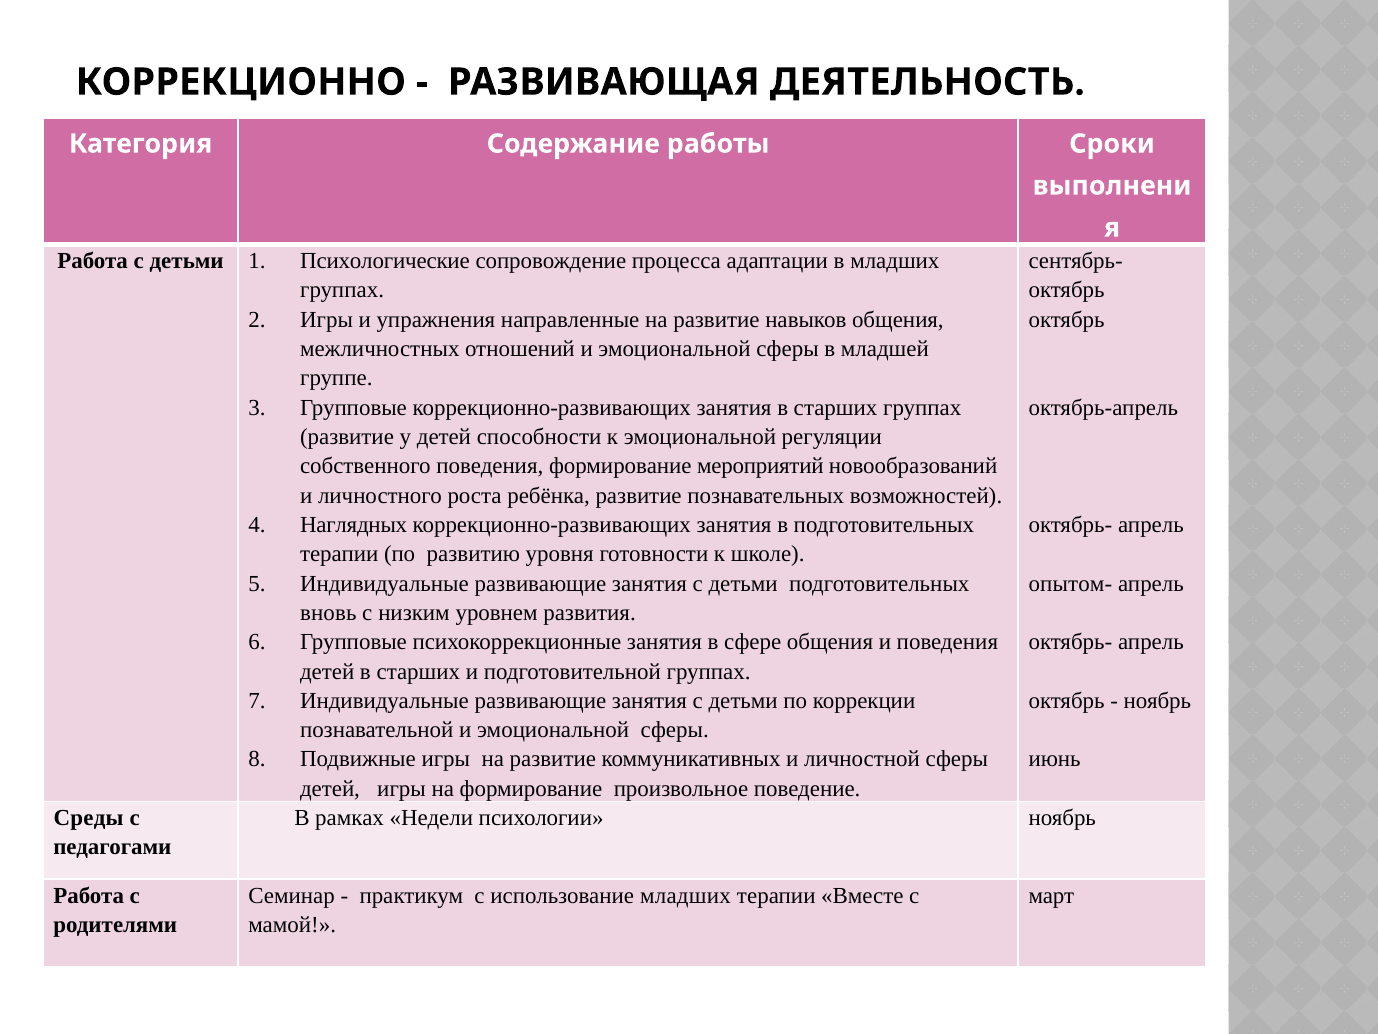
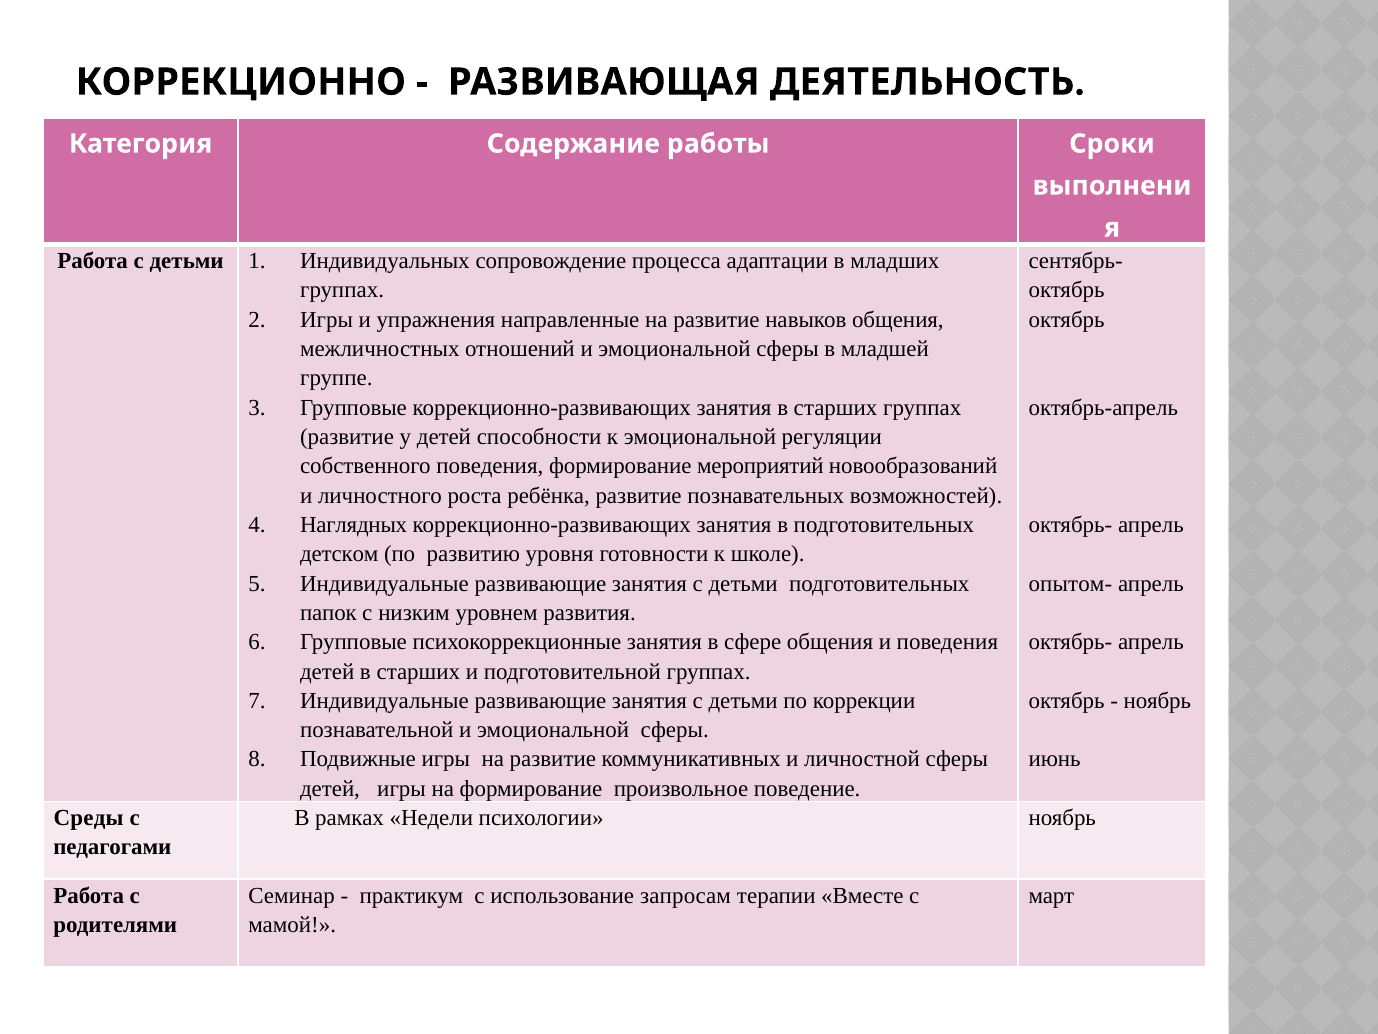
Психологические: Психологические -> Индивидуальных
терапии at (339, 554): терапии -> детском
вновь: вновь -> папок
использование младших: младших -> запросам
